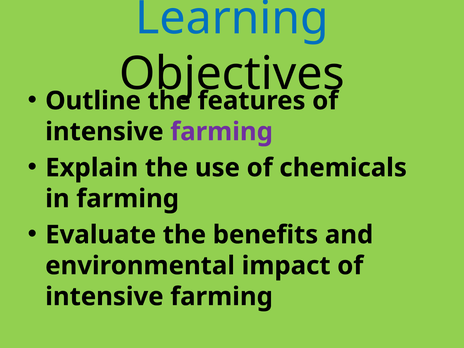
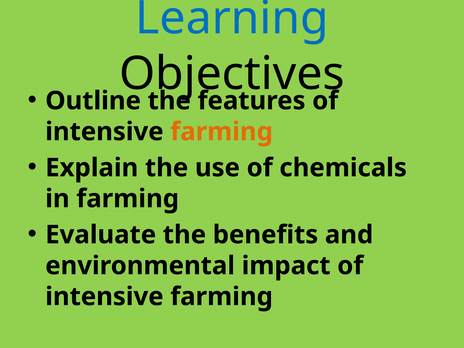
farming at (222, 132) colour: purple -> orange
